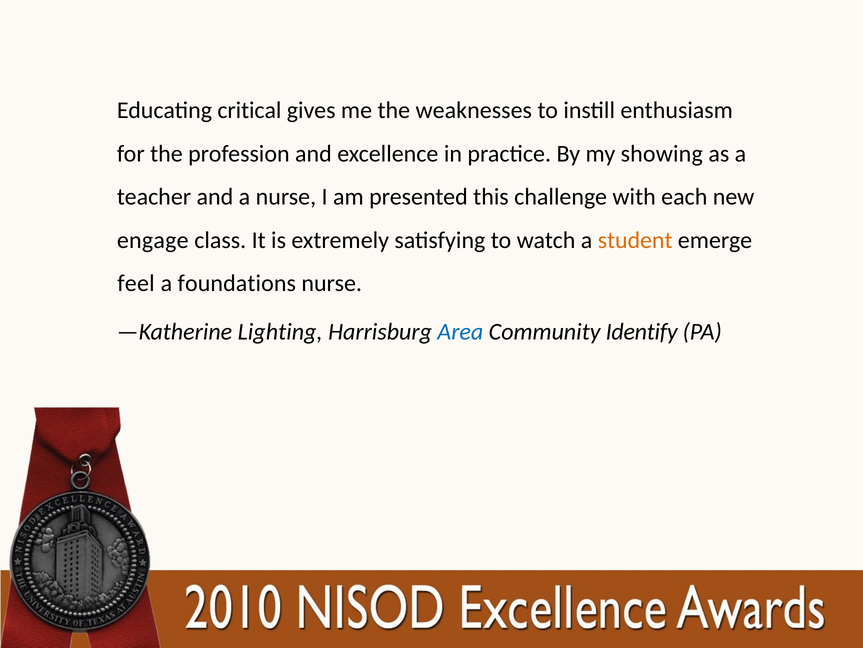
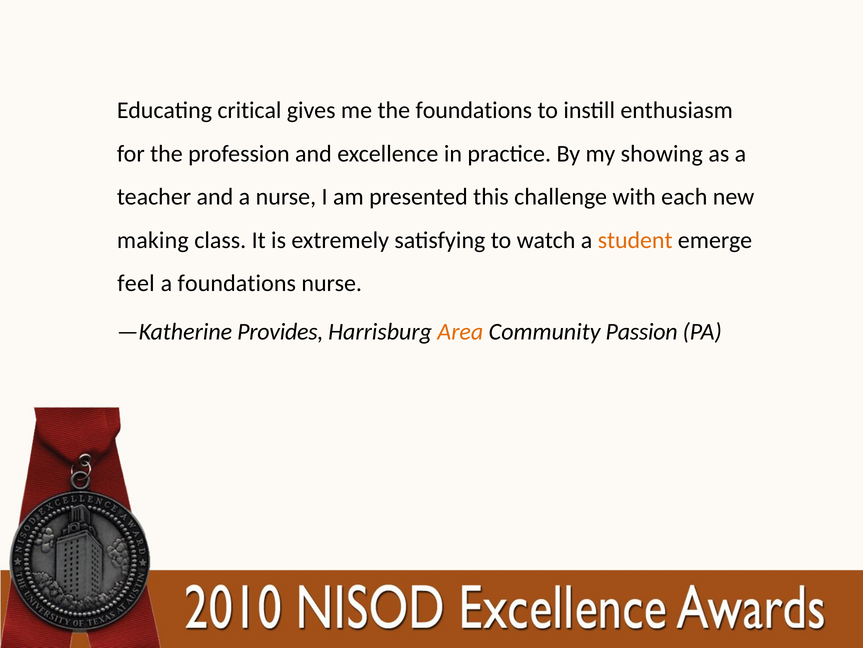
the weaknesses: weaknesses -> foundations
engage: engage -> making
Lighting: Lighting -> Provides
Area colour: blue -> orange
Identify: Identify -> Passion
